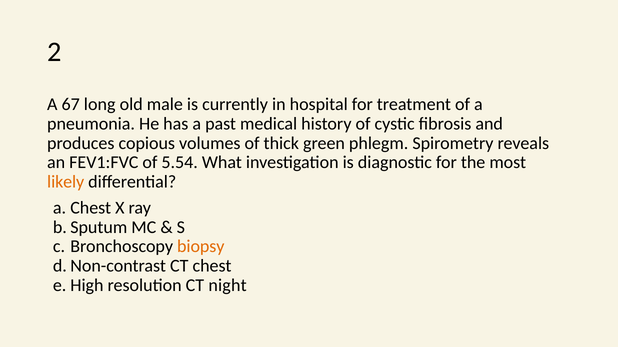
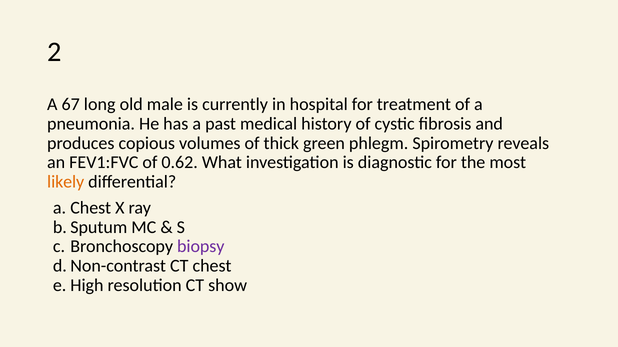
5.54: 5.54 -> 0.62
biopsy colour: orange -> purple
night: night -> show
